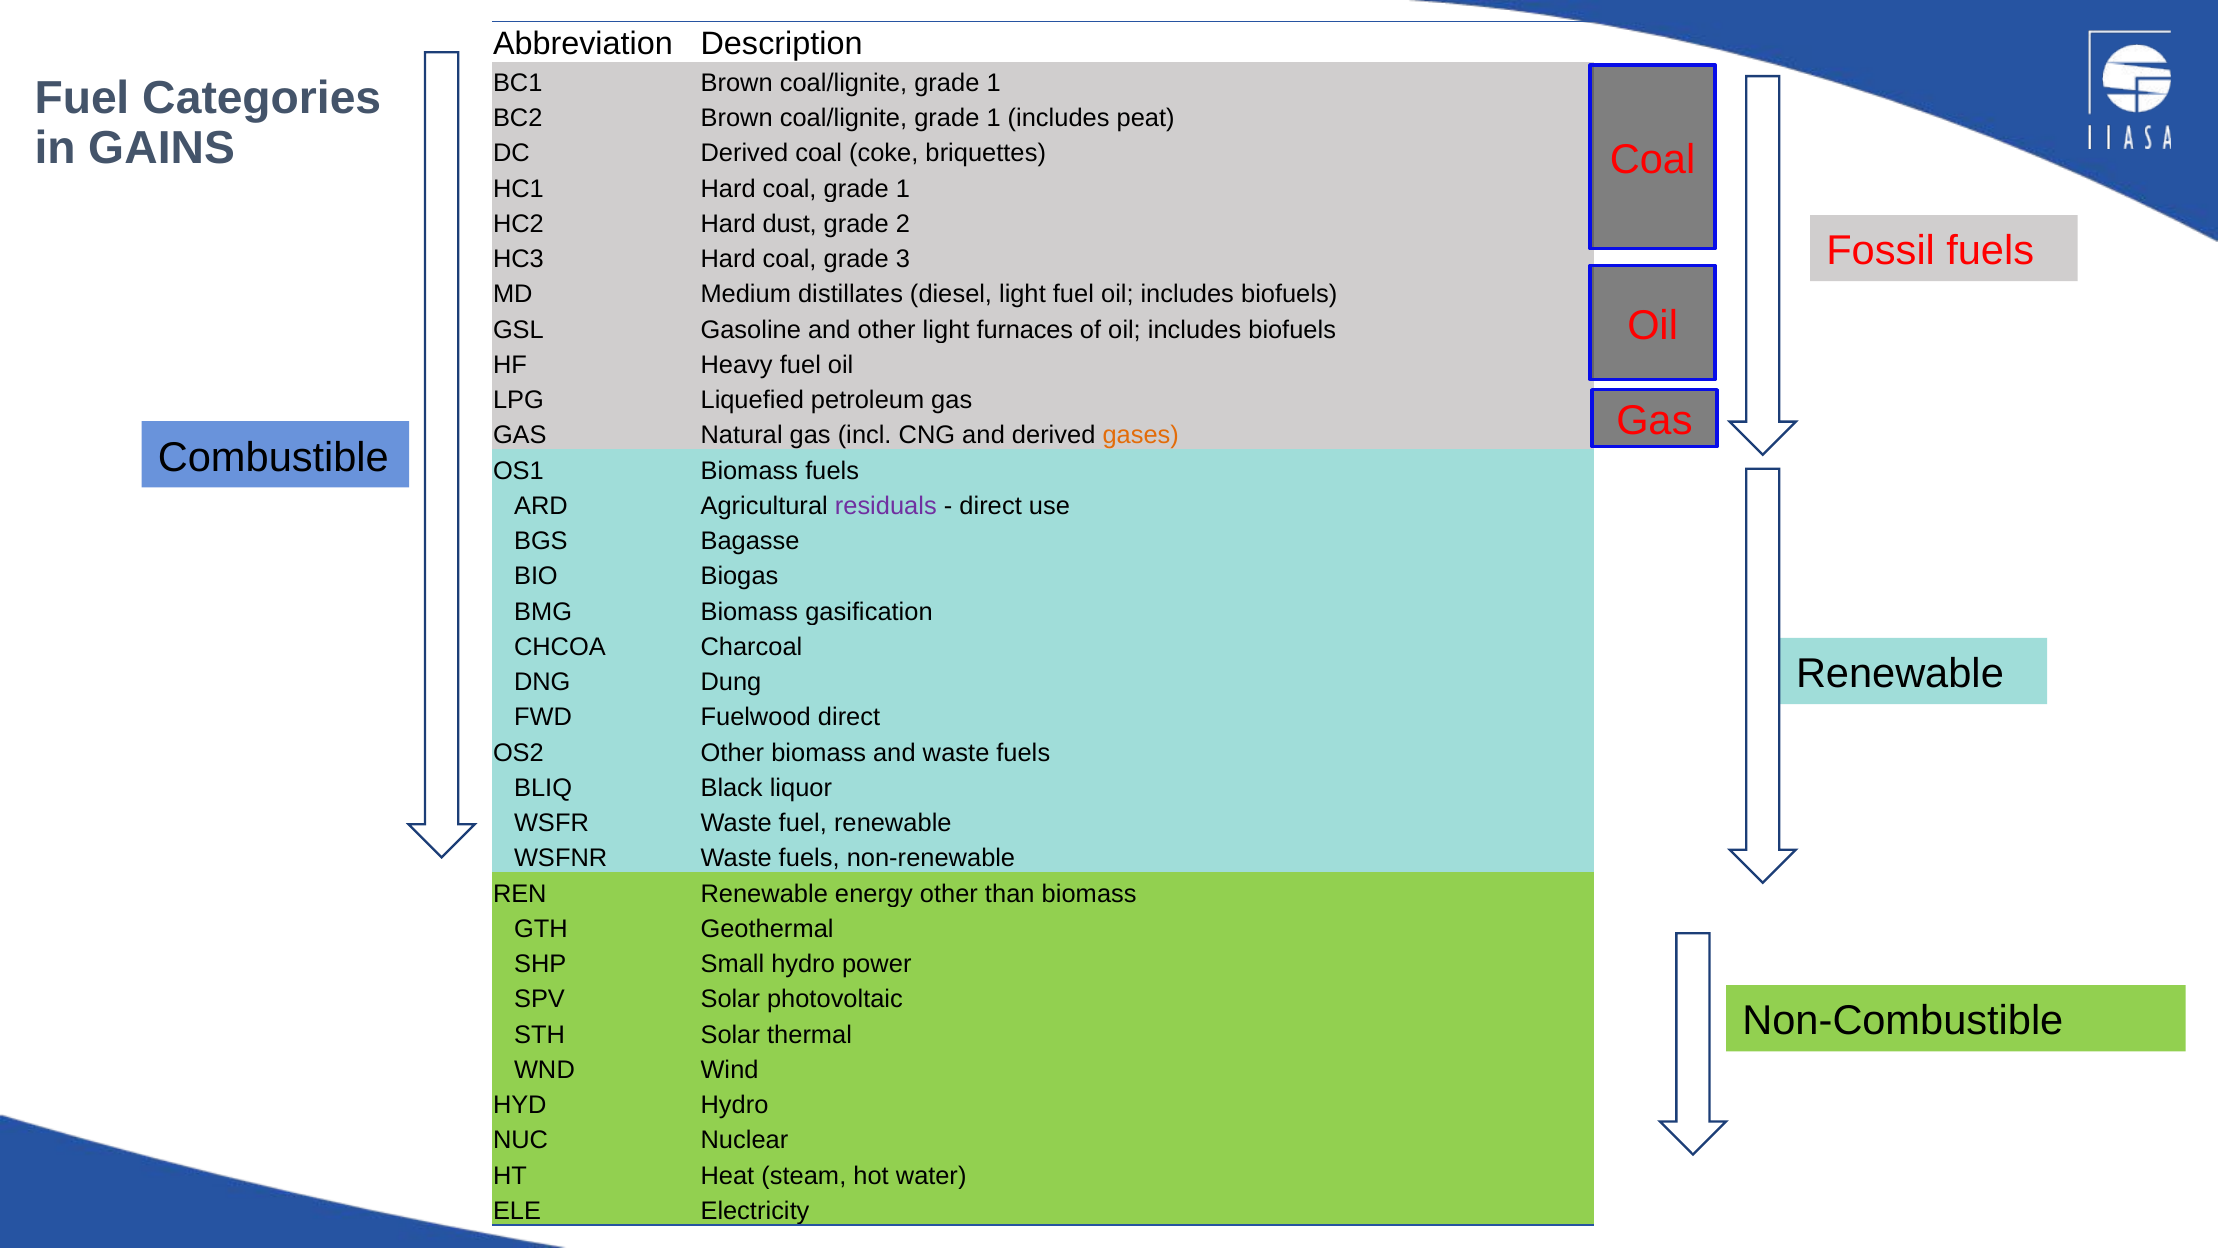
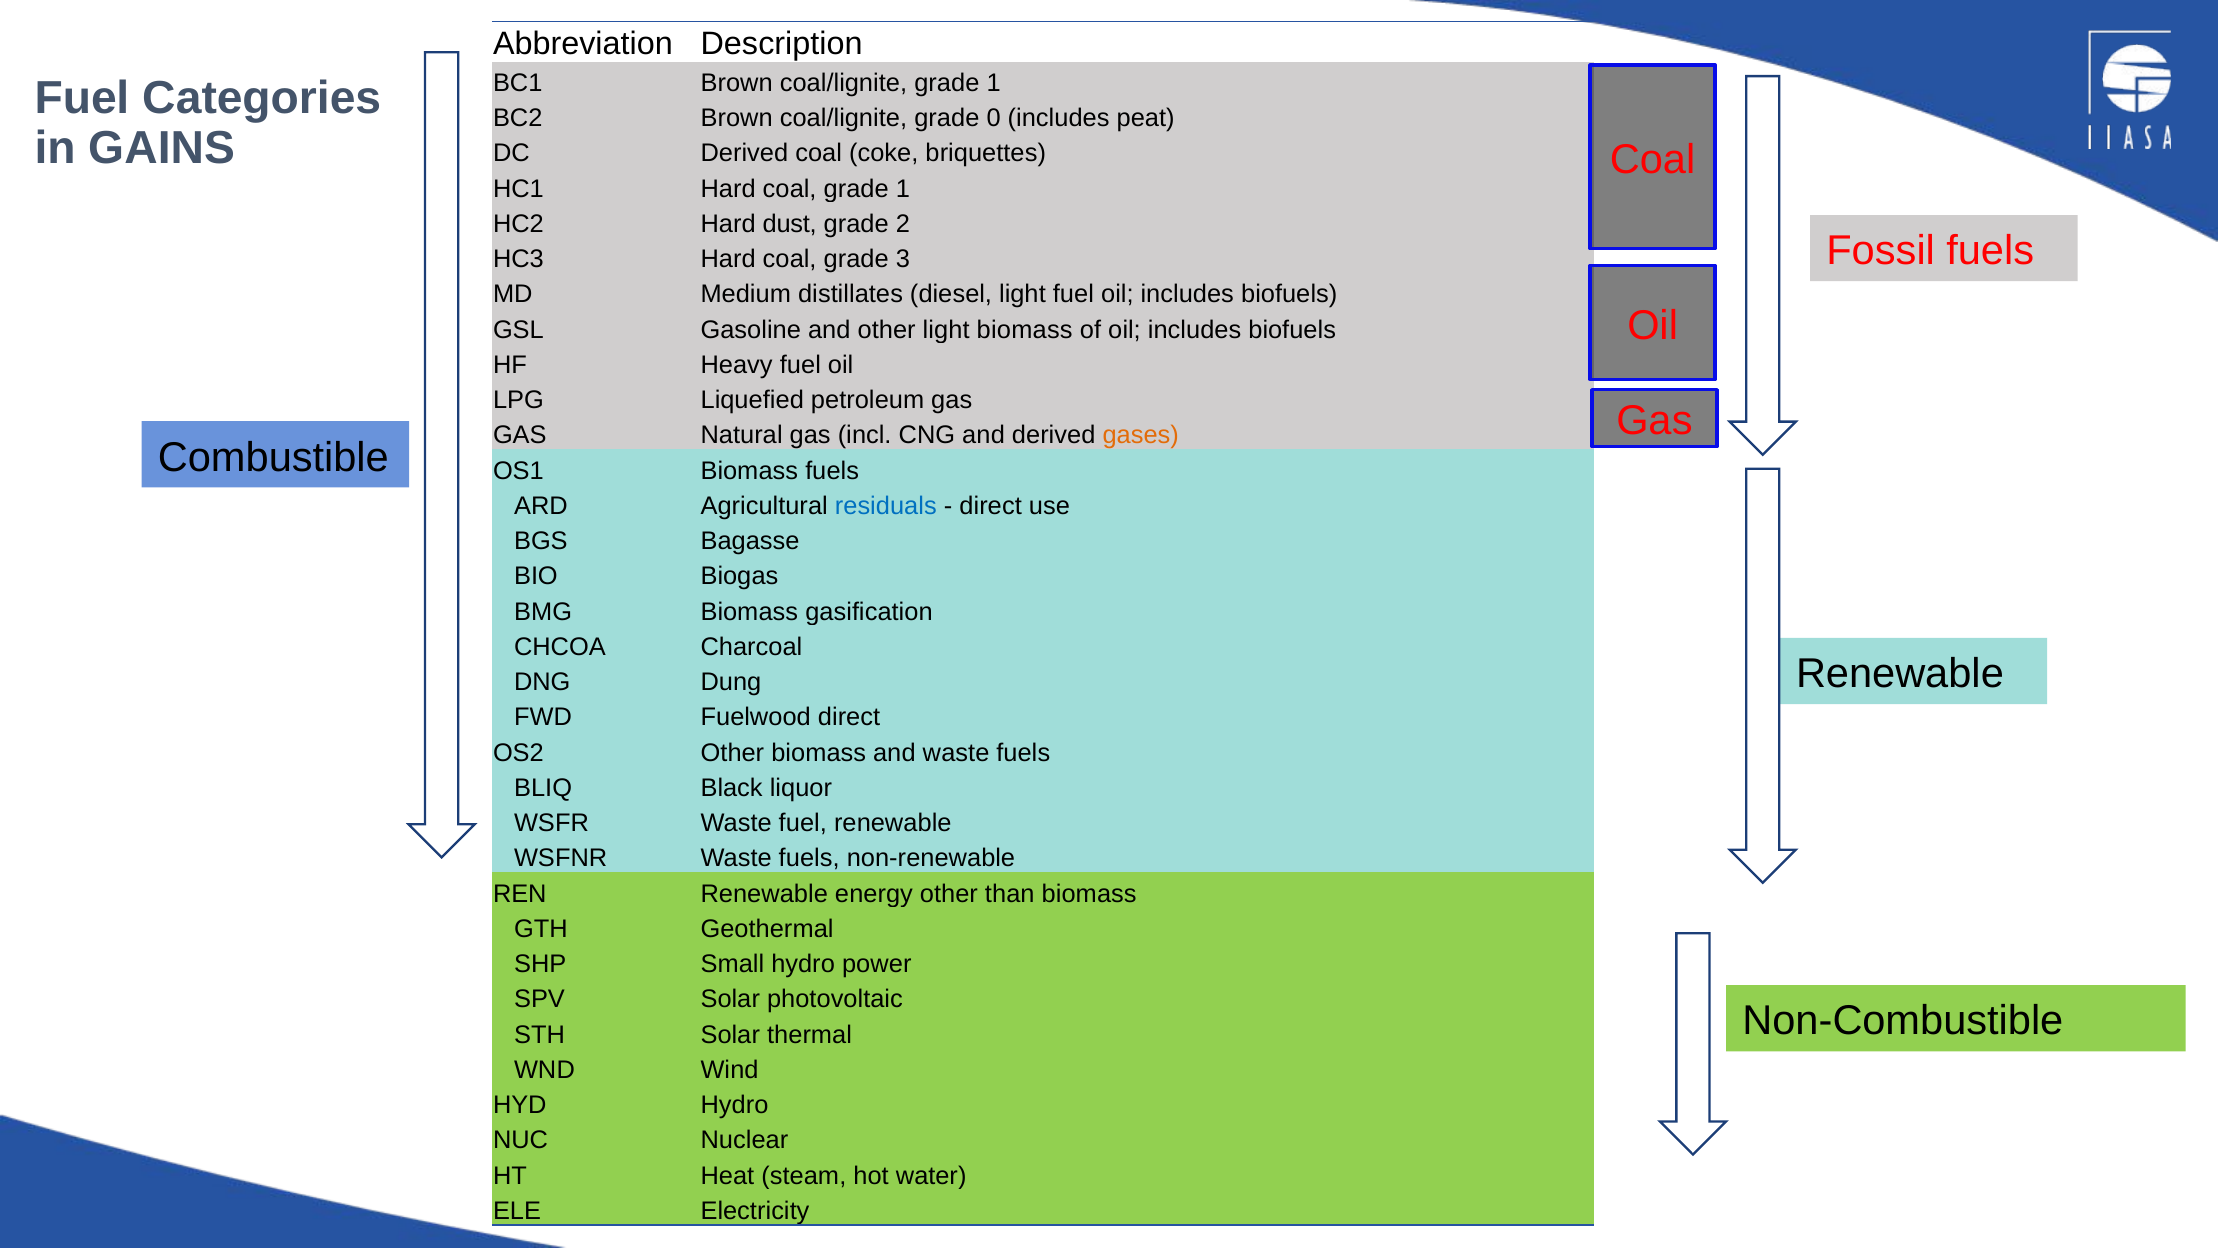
1 at (994, 118): 1 -> 0
light furnaces: furnaces -> biomass
residuals colour: purple -> blue
